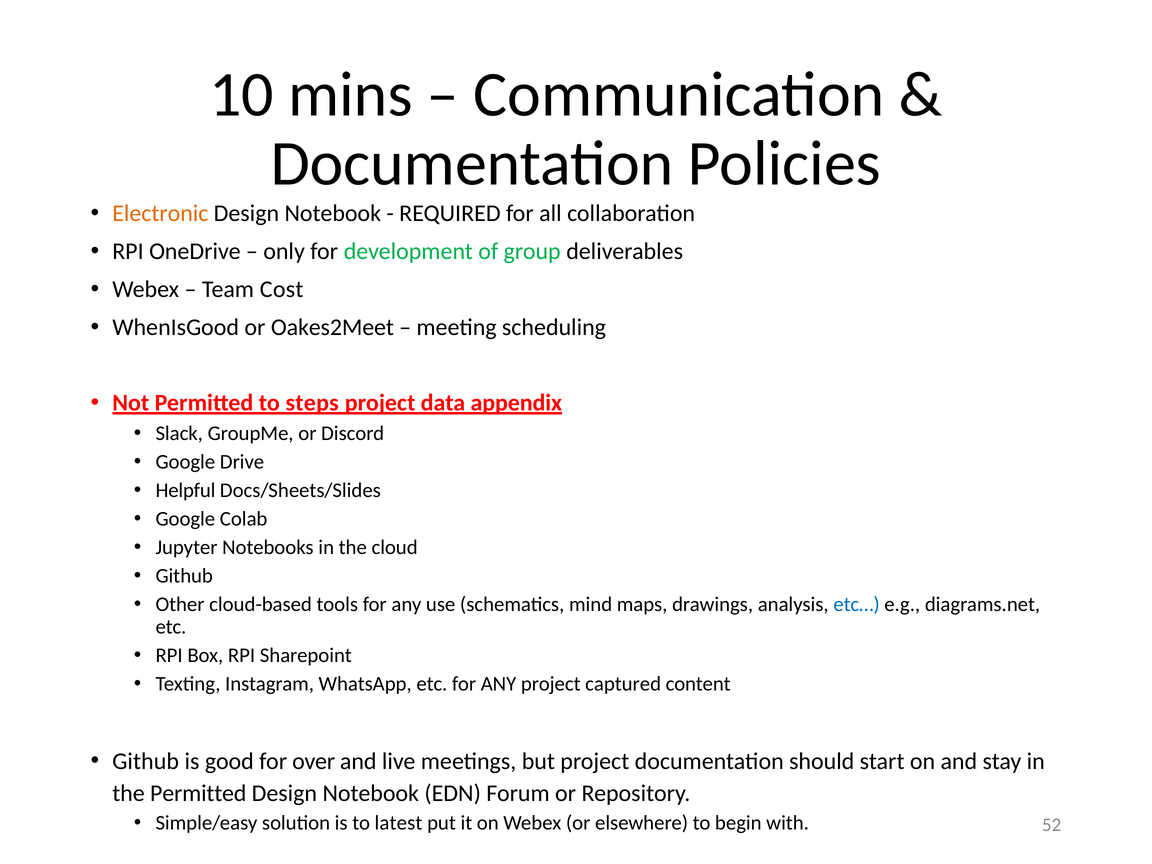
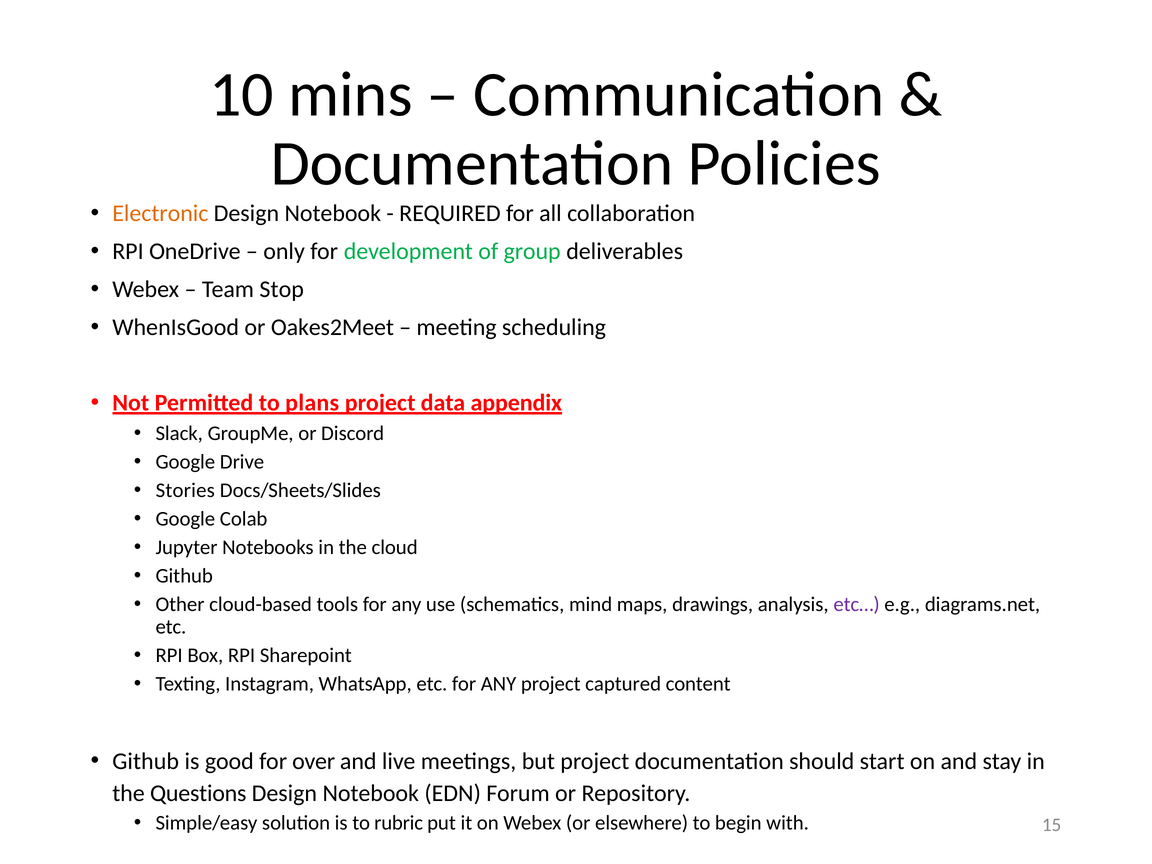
Cost: Cost -> Stop
steps: steps -> plans
Helpful: Helpful -> Stories
etc… colour: blue -> purple
the Permitted: Permitted -> Questions
latest: latest -> rubric
52: 52 -> 15
